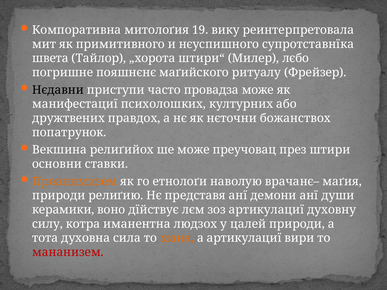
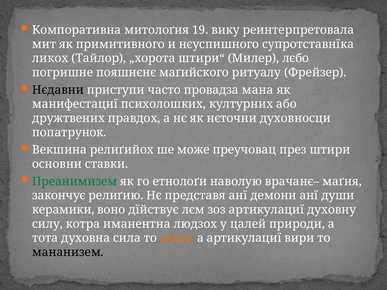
швета: швета -> ликох
провадза може: може -> мана
божанствох: божанствох -> духовносци
Преанимизем colour: orange -> green
природи at (59, 196): природи -> закончує
мананизем colour: red -> black
